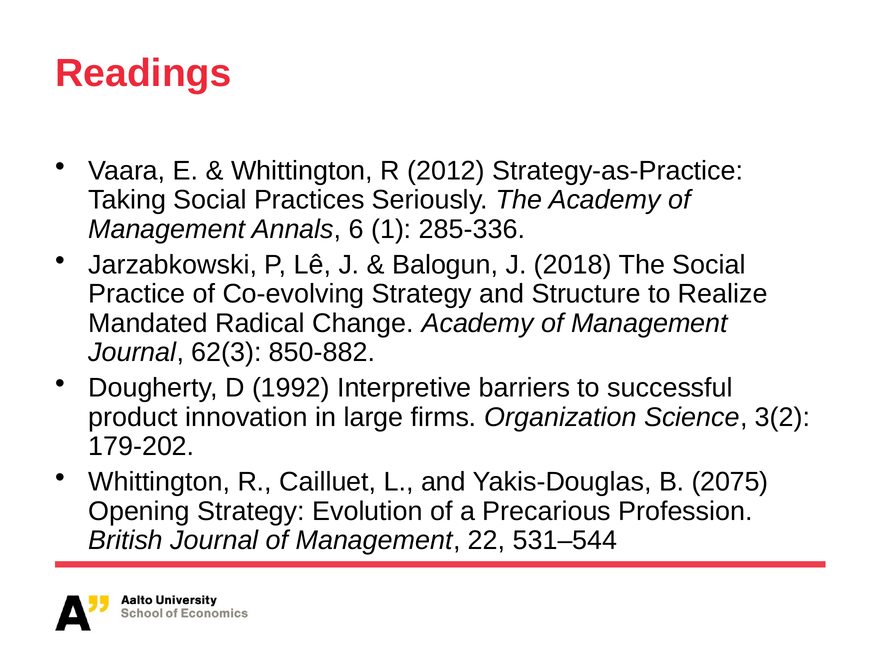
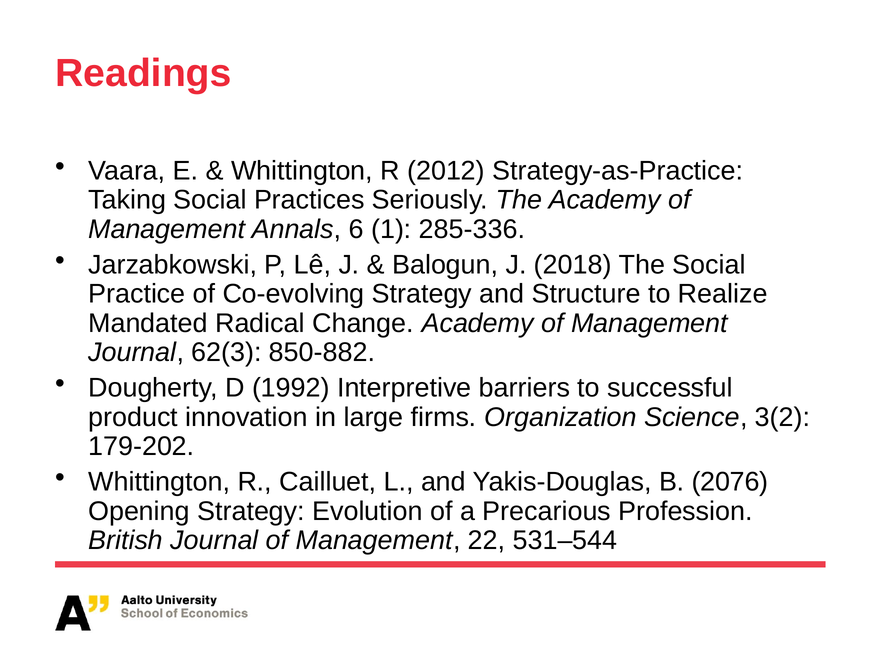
2075: 2075 -> 2076
